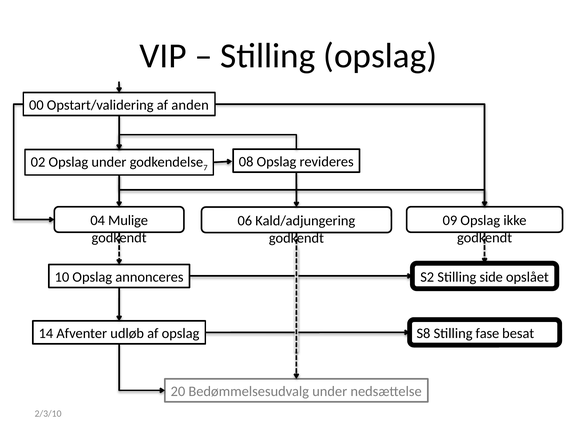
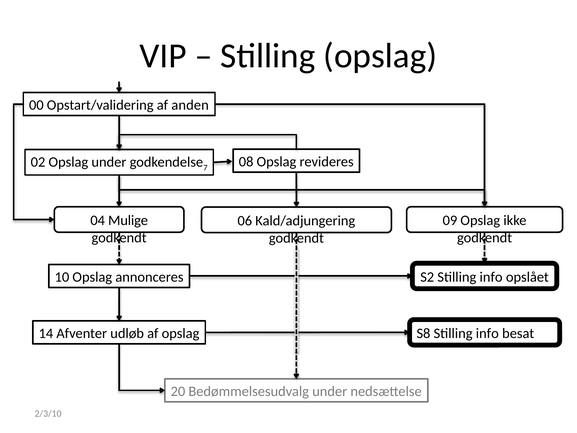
S2 Stilling side: side -> info
S8 Stilling fase: fase -> info
